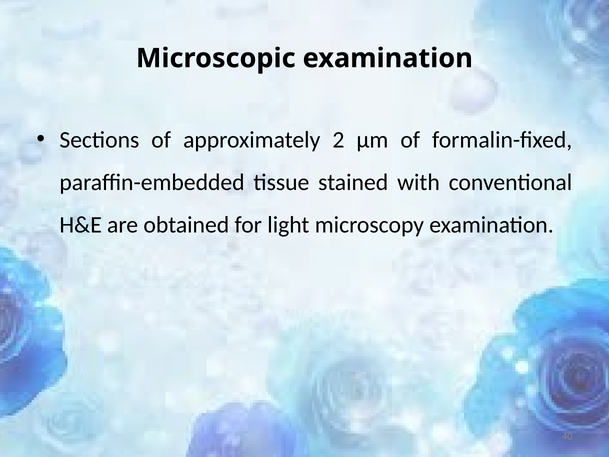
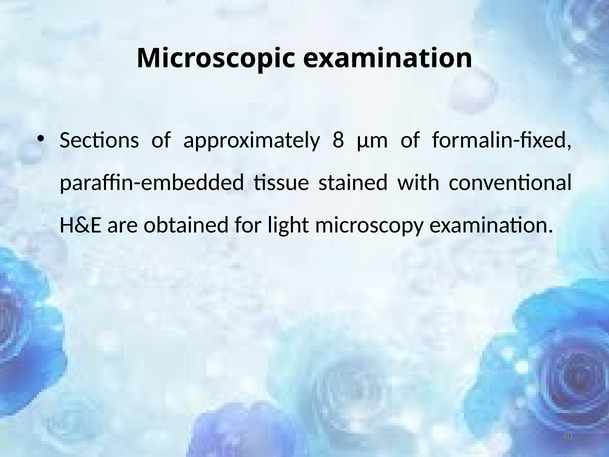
2: 2 -> 8
